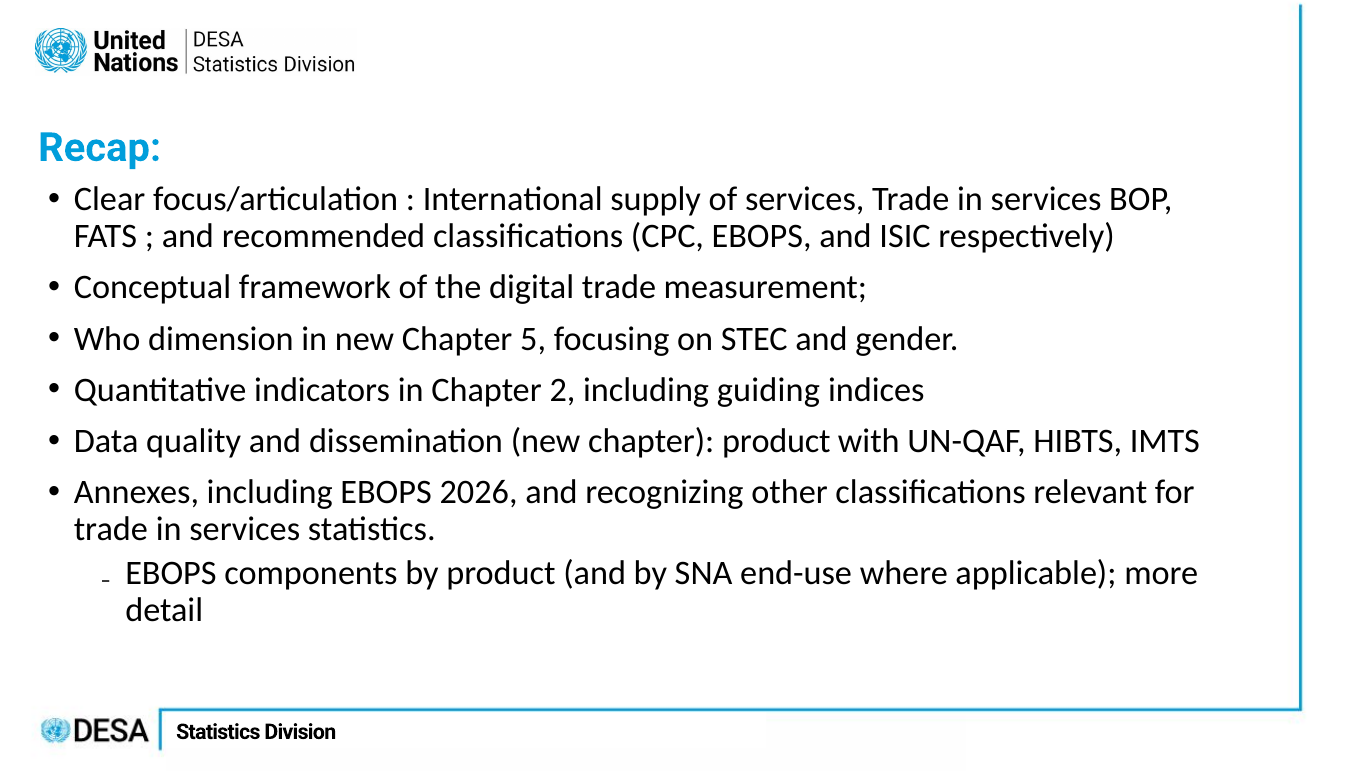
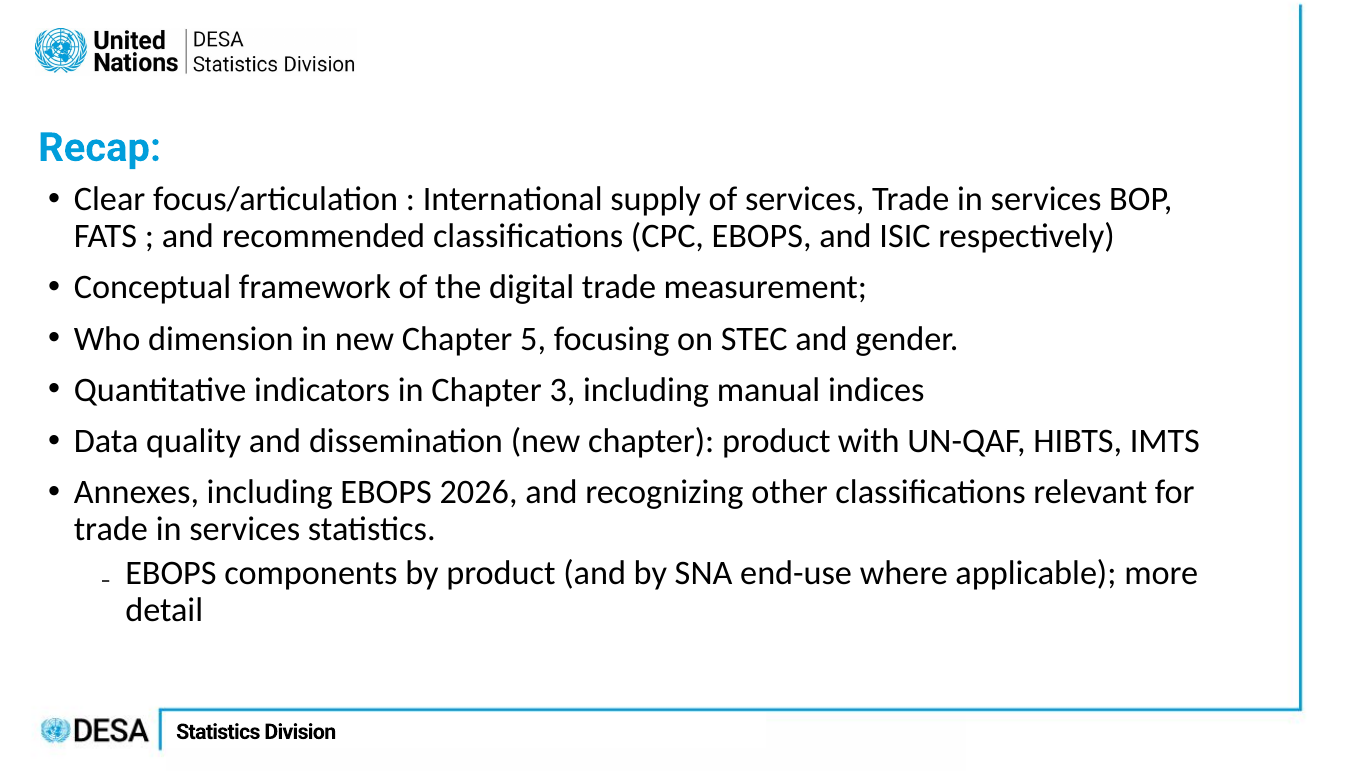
2: 2 -> 3
guiding: guiding -> manual
